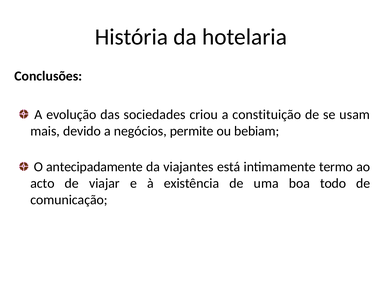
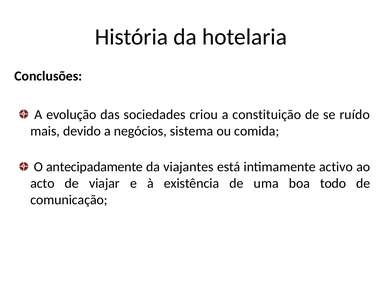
usam: usam -> ruído
permite: permite -> sistema
bebiam: bebiam -> comida
termo: termo -> activo
